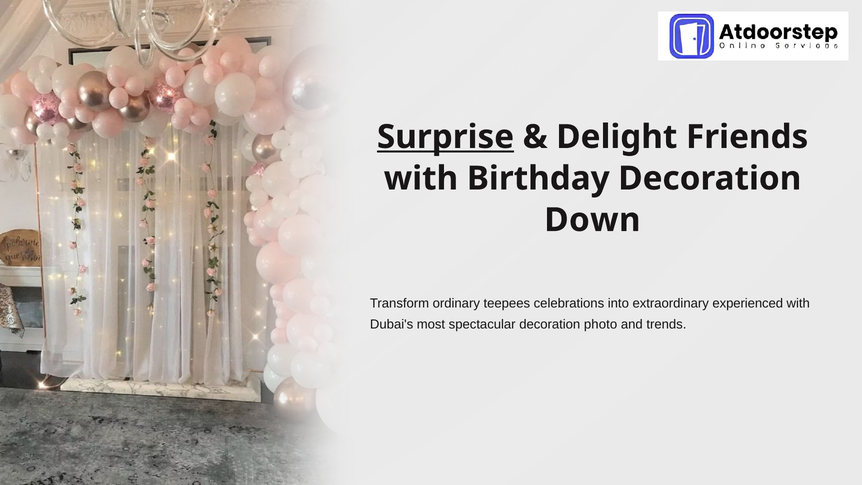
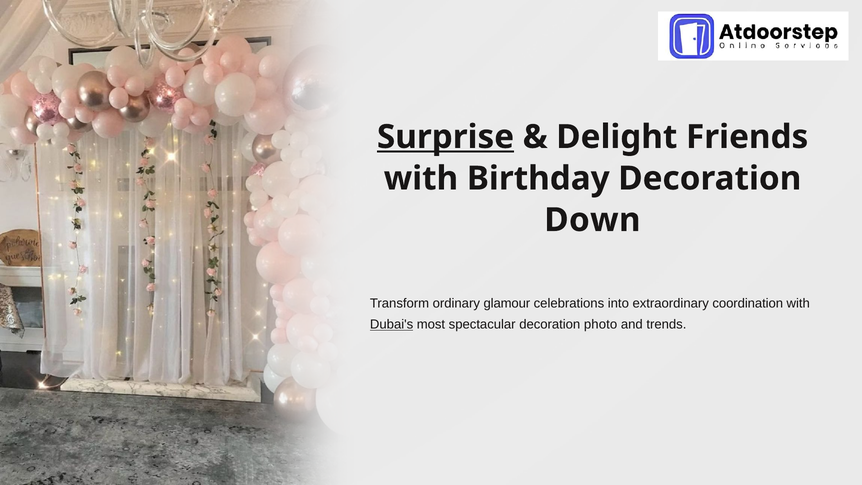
teepees: teepees -> glamour
experienced: experienced -> coordination
Dubai's underline: none -> present
